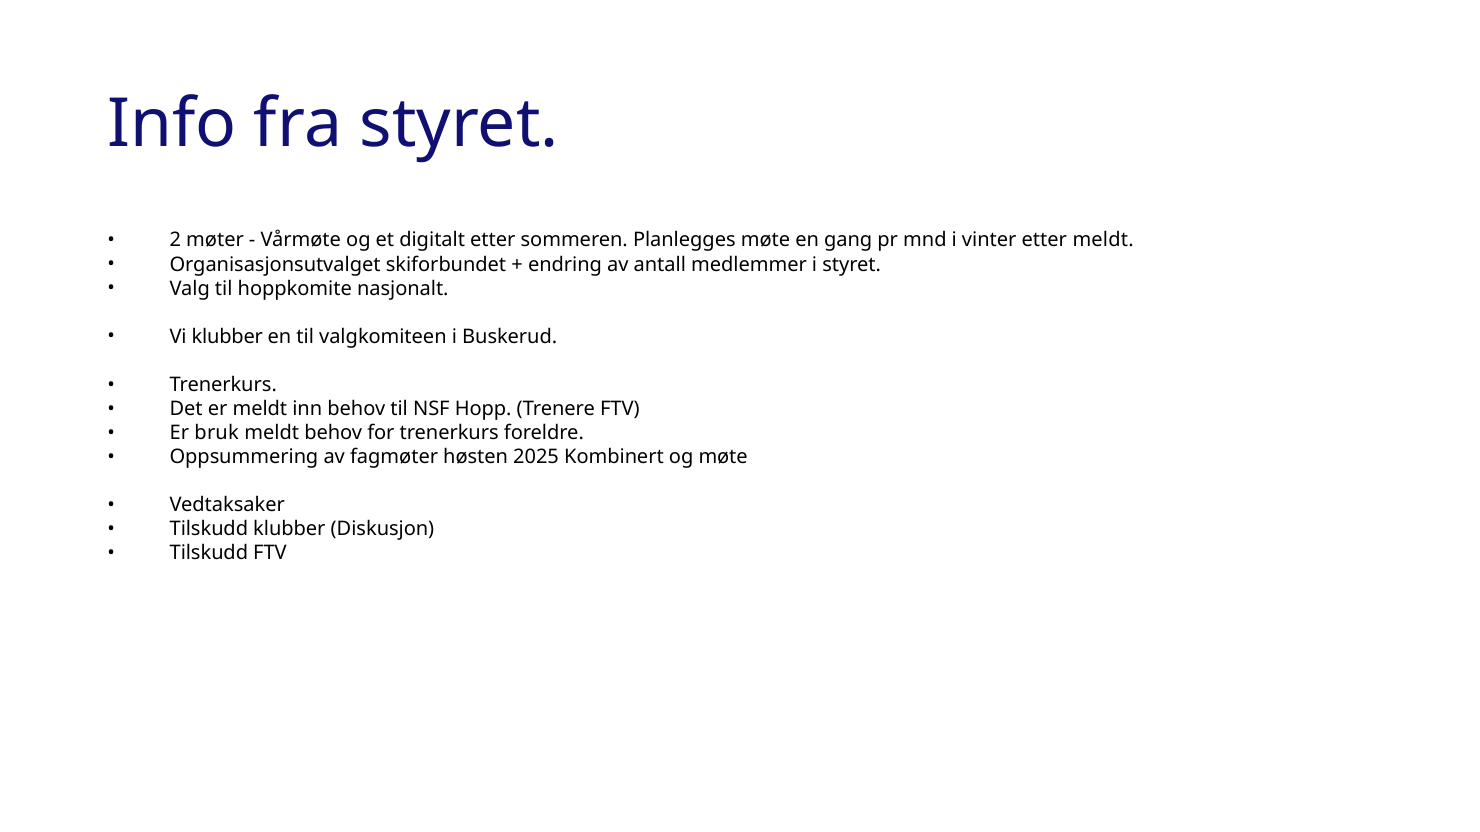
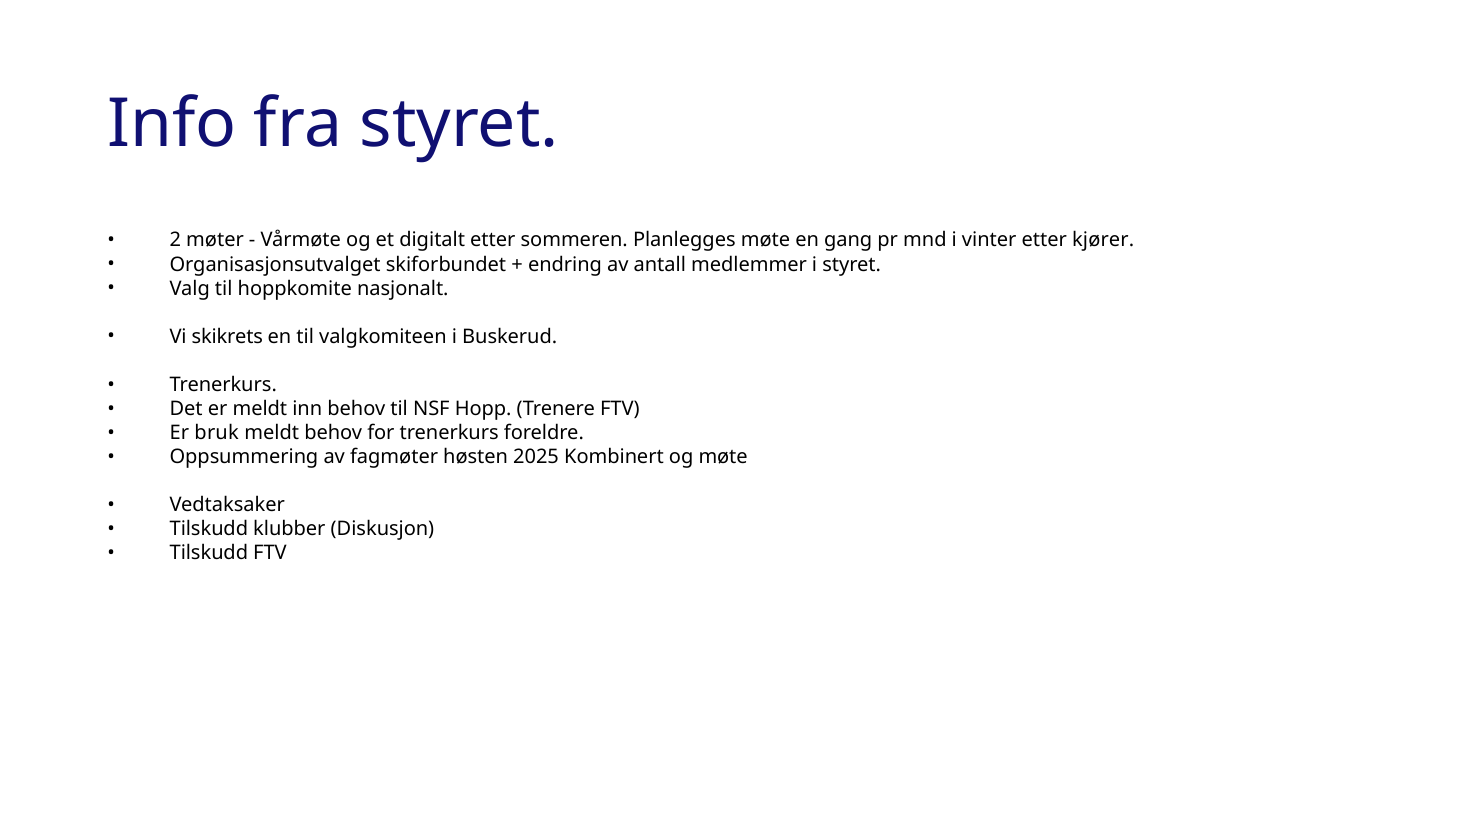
etter meldt: meldt -> kjører
Vi klubber: klubber -> skikrets
